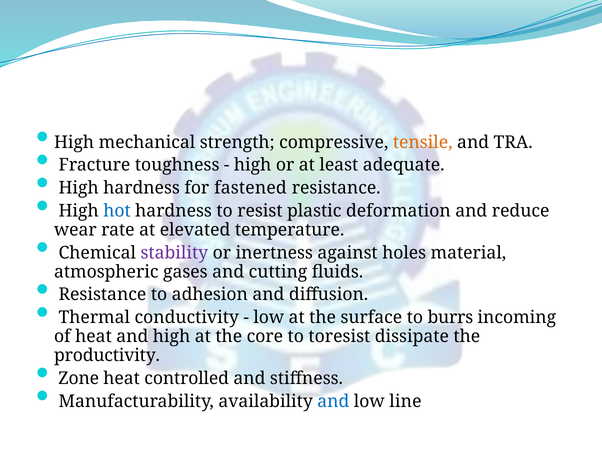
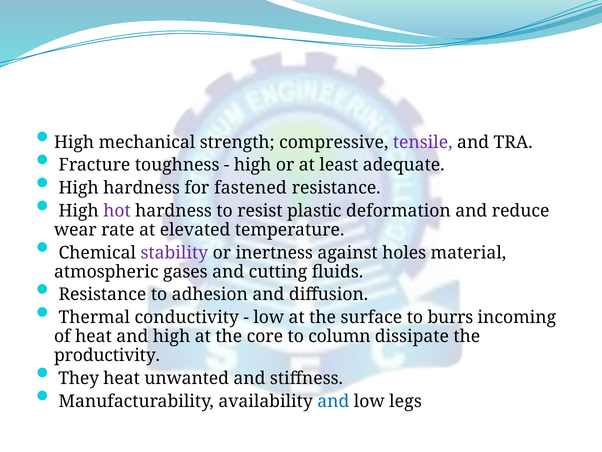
tensile colour: orange -> purple
hot colour: blue -> purple
toresist: toresist -> column
Zone: Zone -> They
controlled: controlled -> unwanted
line: line -> legs
